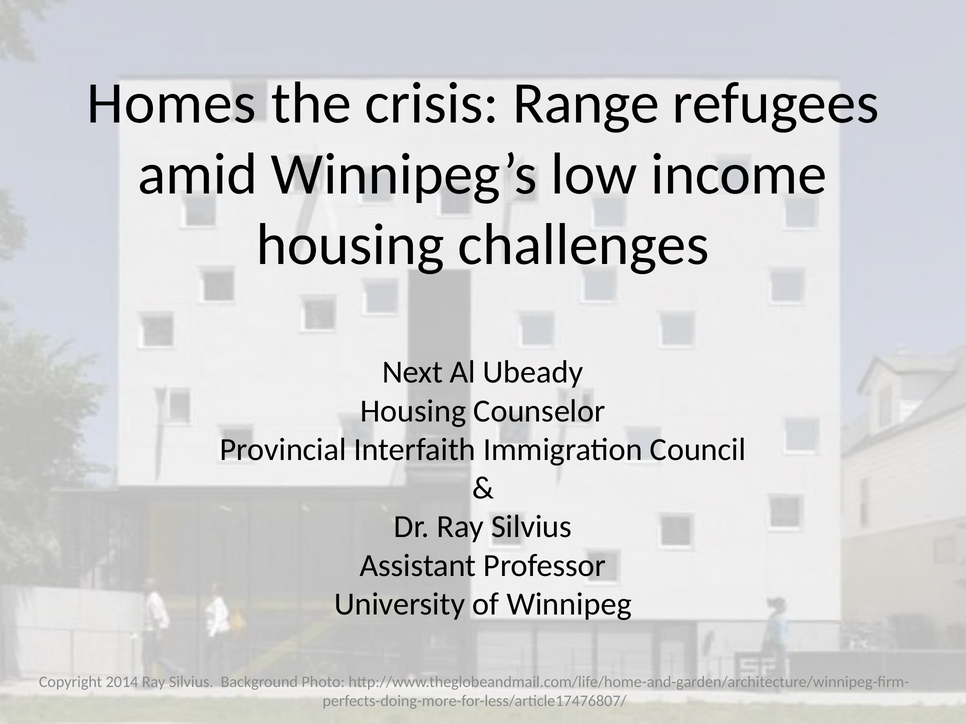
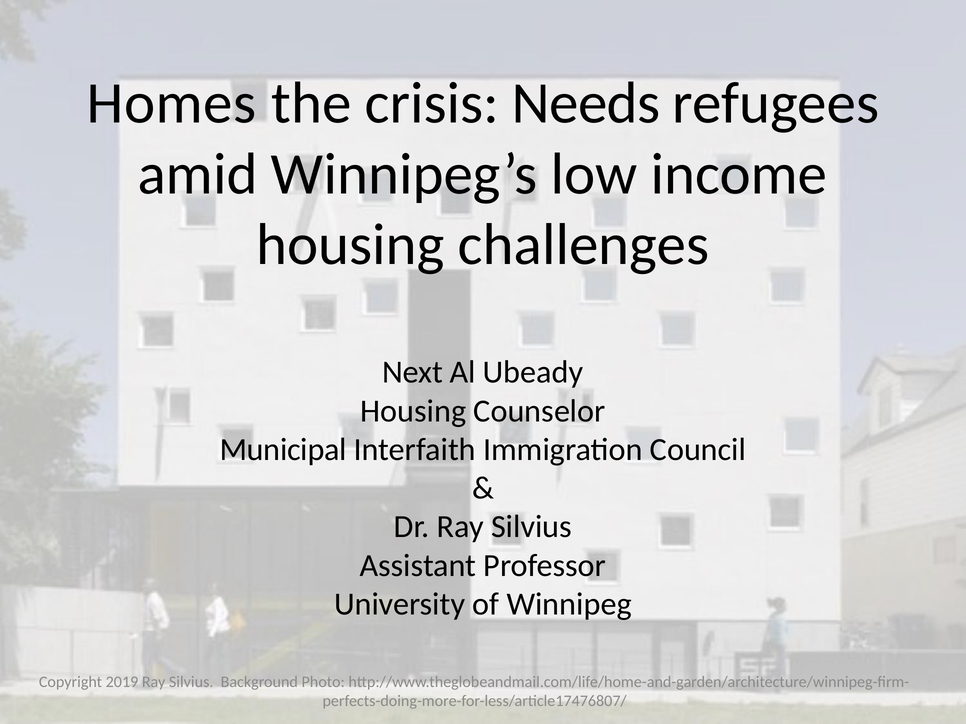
Range: Range -> Needs
Provincial: Provincial -> Municipal
2014: 2014 -> 2019
